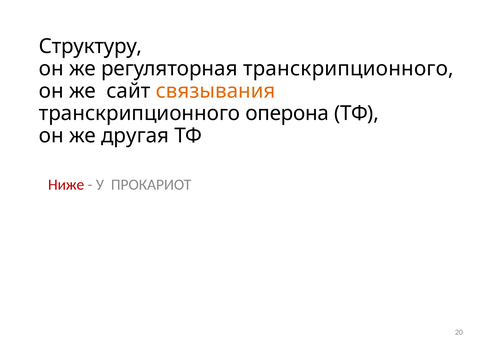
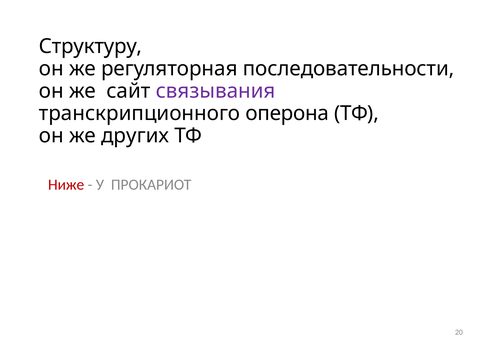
регуляторная транскрипционного: транскрипционного -> последовательности
связывания colour: orange -> purple
другая: другая -> других
